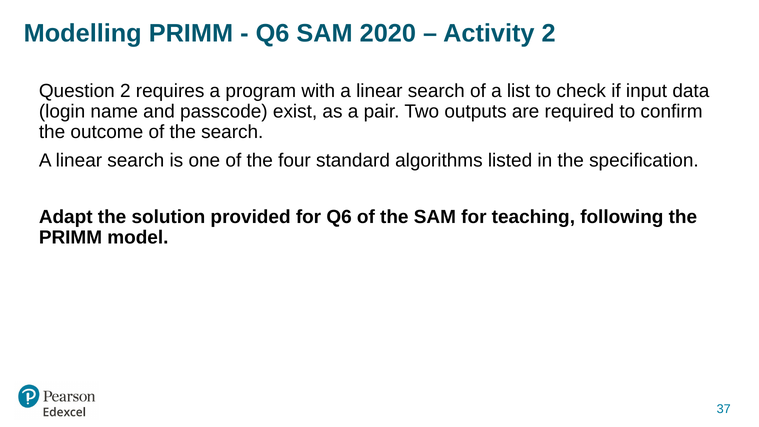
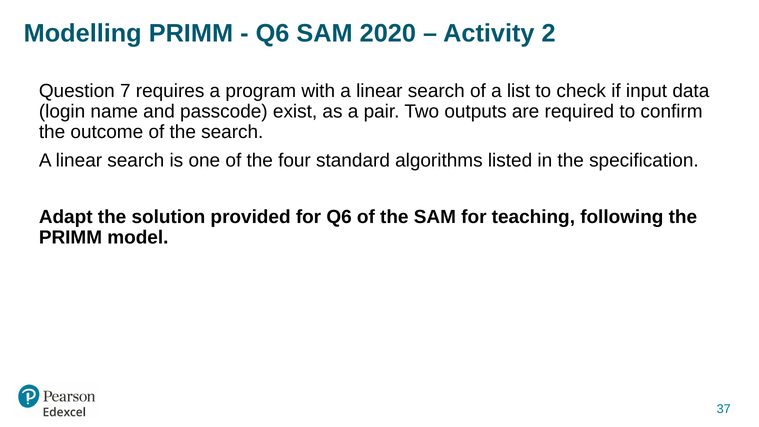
Question 2: 2 -> 7
